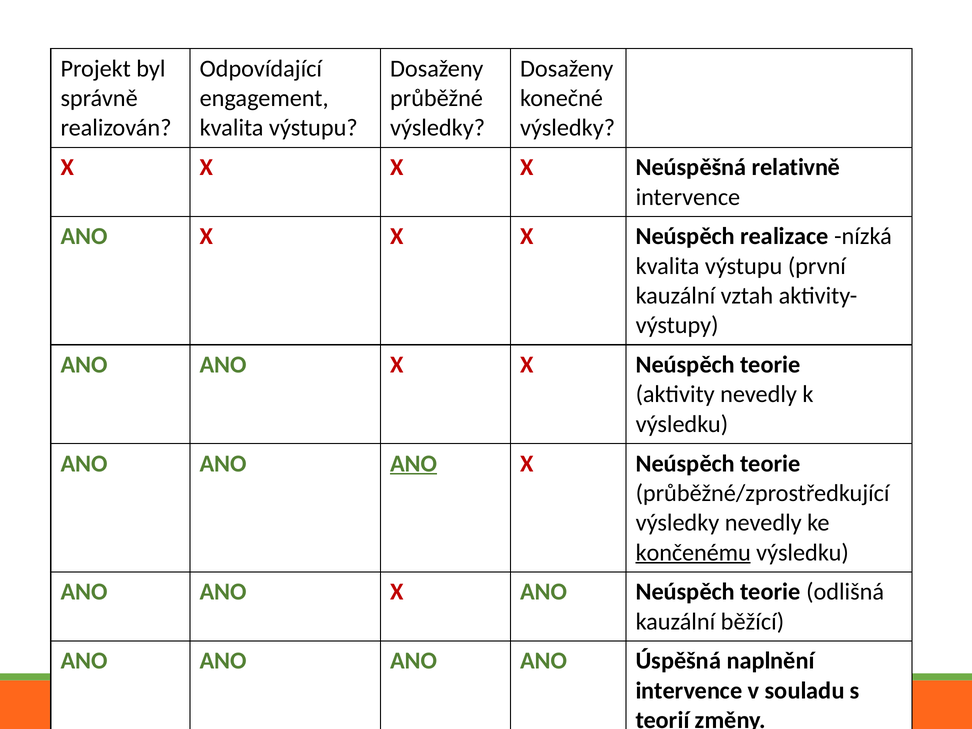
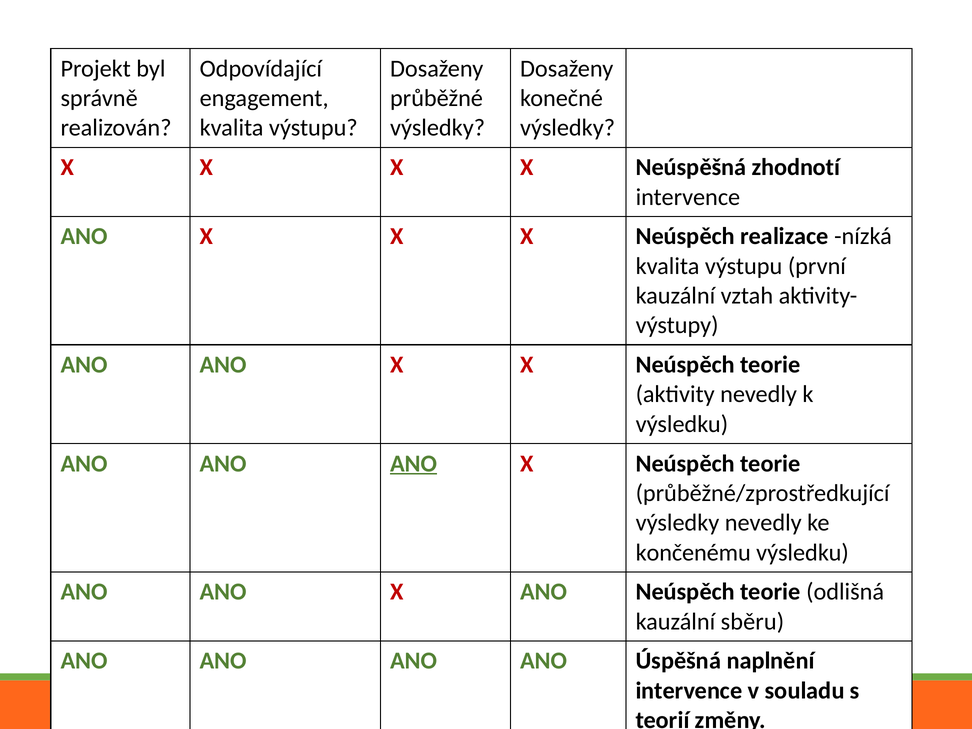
relativně: relativně -> zhodnotí
končenému underline: present -> none
běžící: běžící -> sběru
